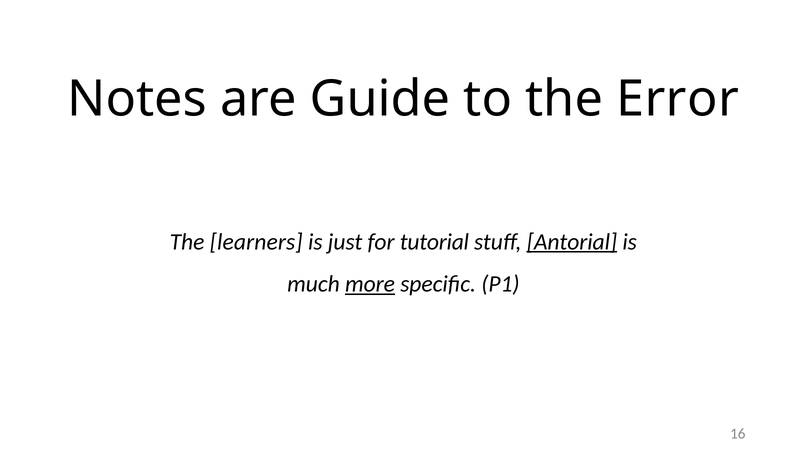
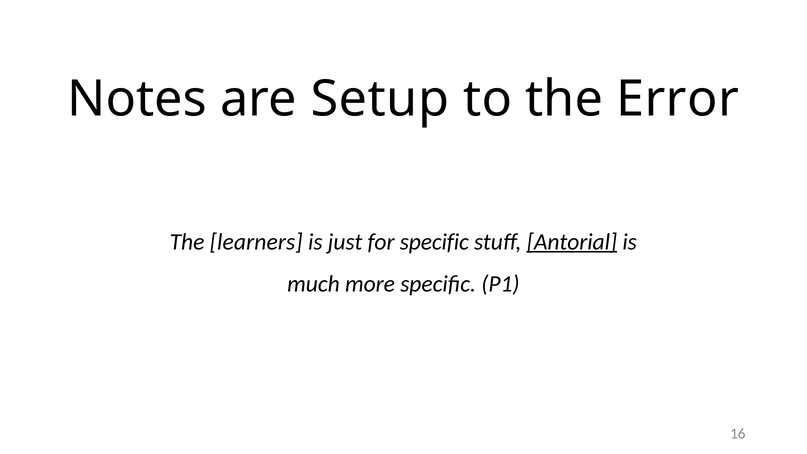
Guide: Guide -> Setup
for tutorial: tutorial -> specific
more underline: present -> none
